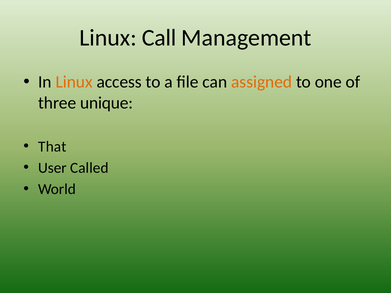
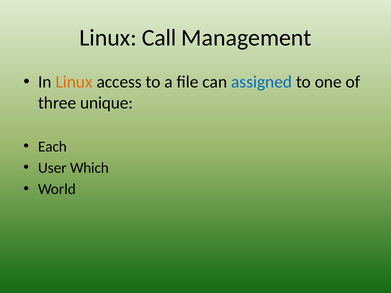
assigned colour: orange -> blue
That: That -> Each
Called: Called -> Which
